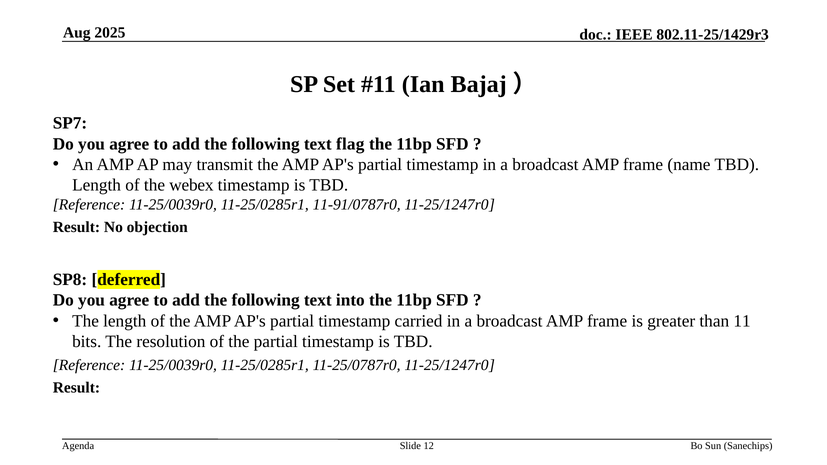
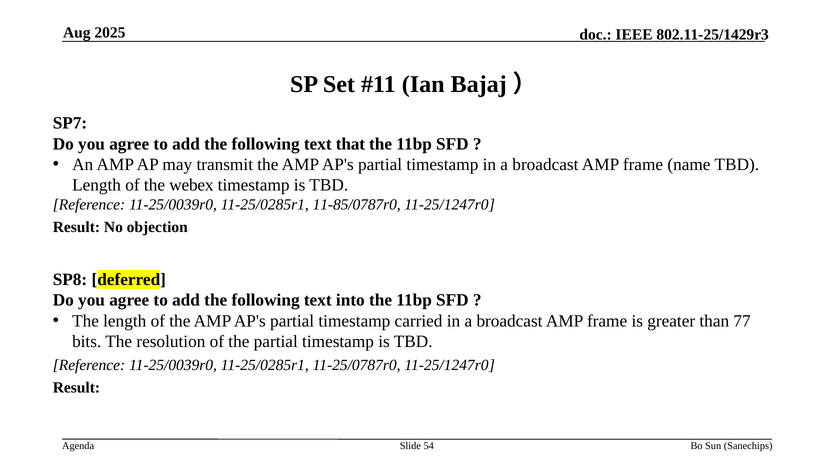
flag: flag -> that
11-91/0787r0: 11-91/0787r0 -> 11-85/0787r0
11: 11 -> 77
12: 12 -> 54
